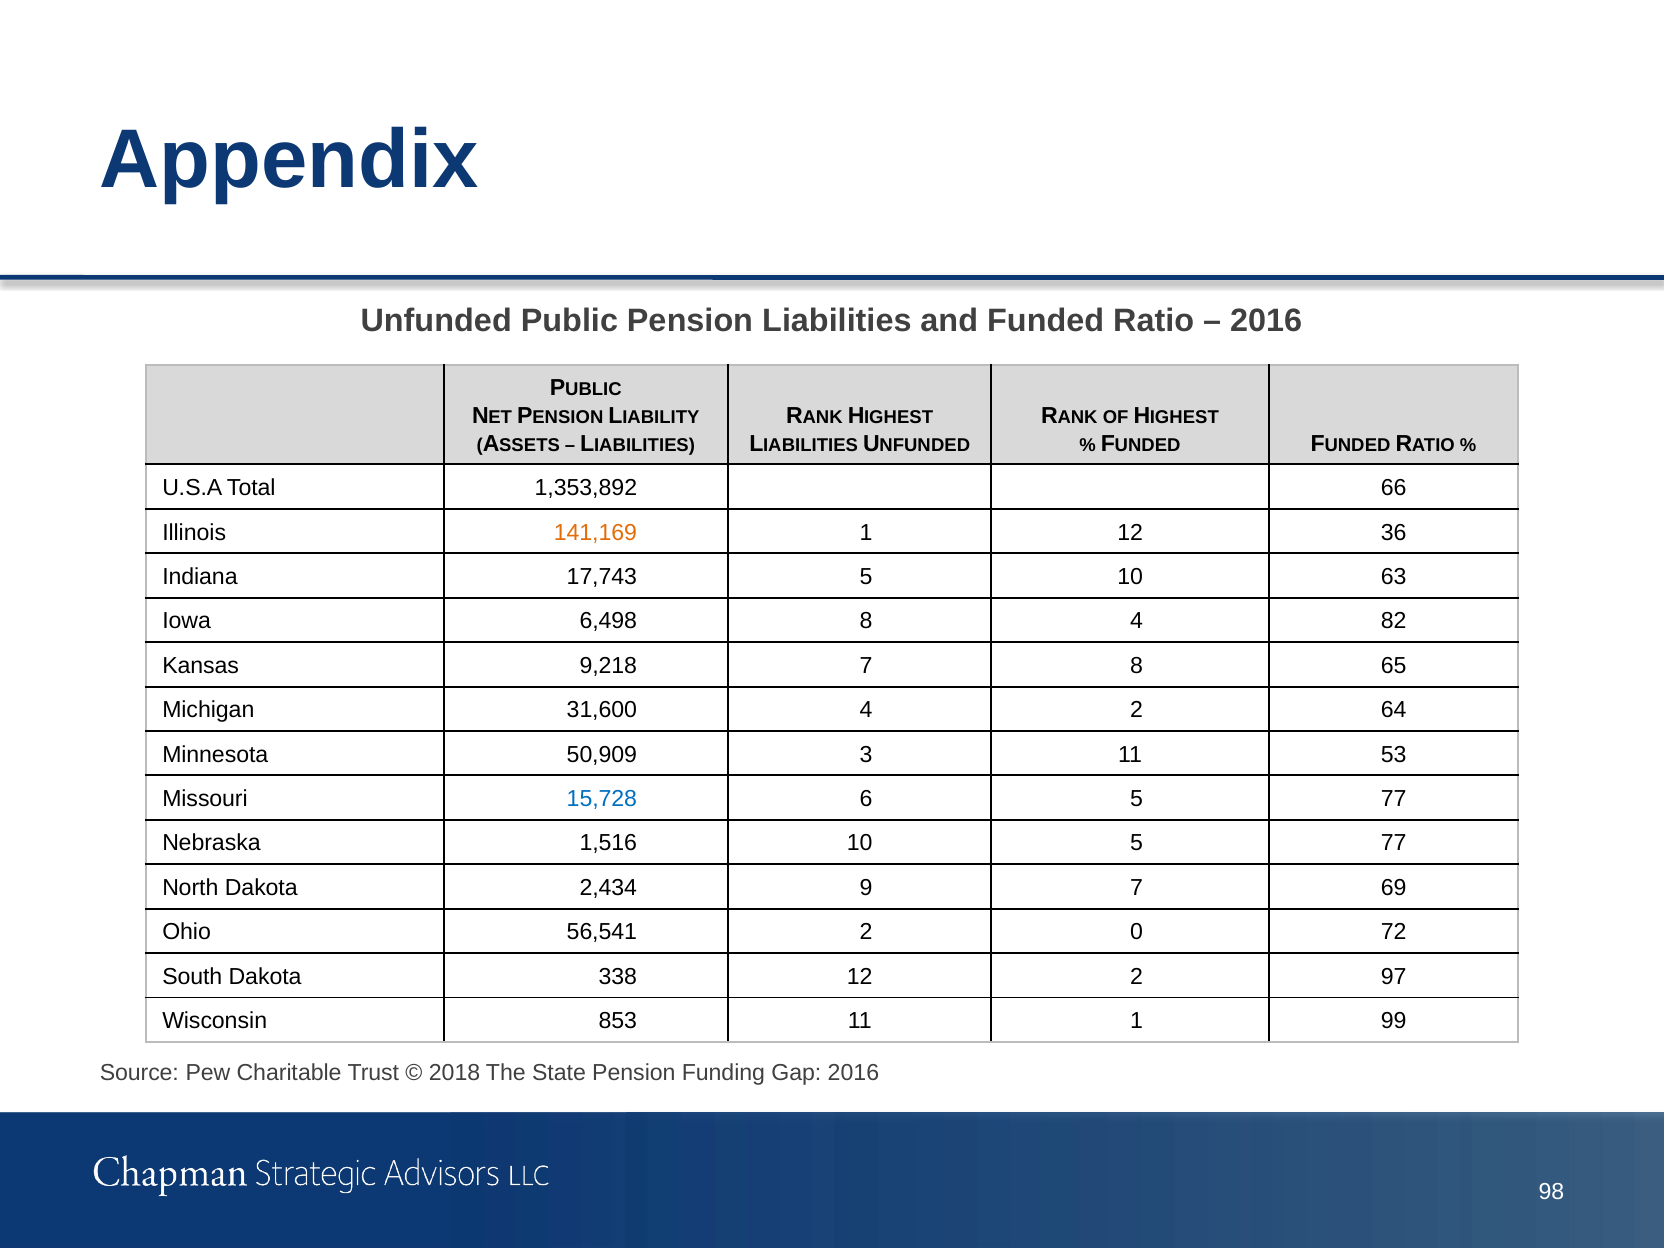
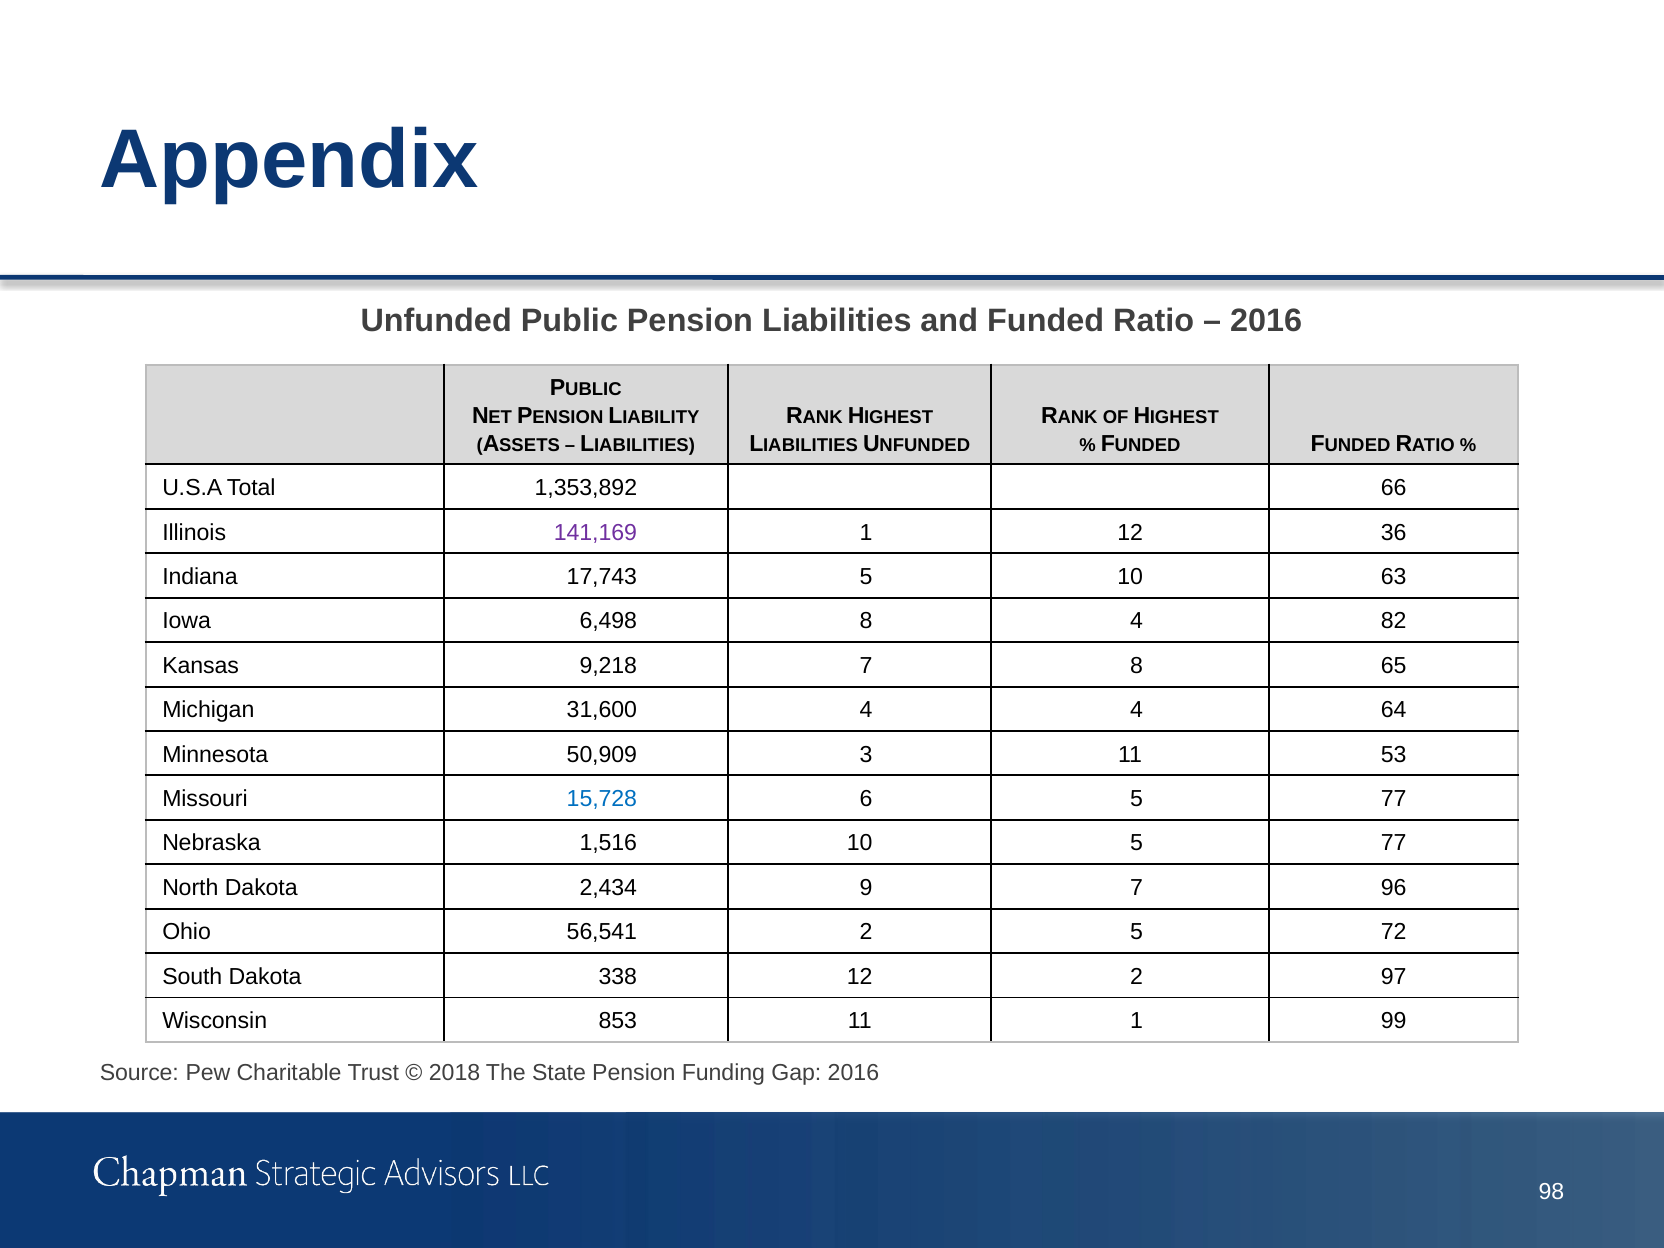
141,169 colour: orange -> purple
4 2: 2 -> 4
69: 69 -> 96
2 0: 0 -> 5
